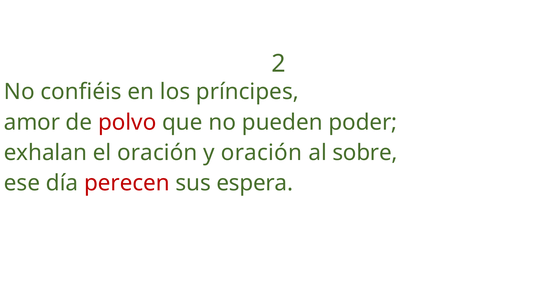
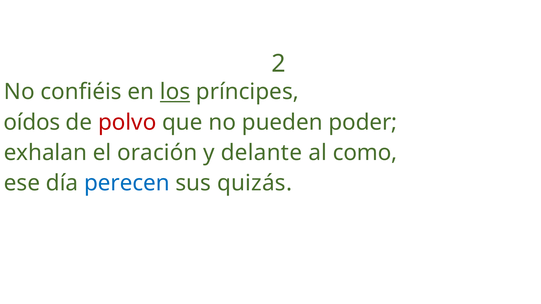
los underline: none -> present
amor: amor -> oídos
y oración: oración -> delante
sobre: sobre -> como
perecen colour: red -> blue
espera: espera -> quizás
